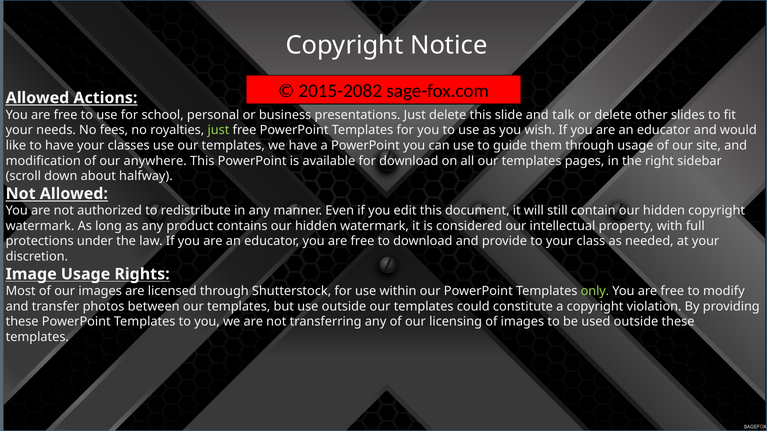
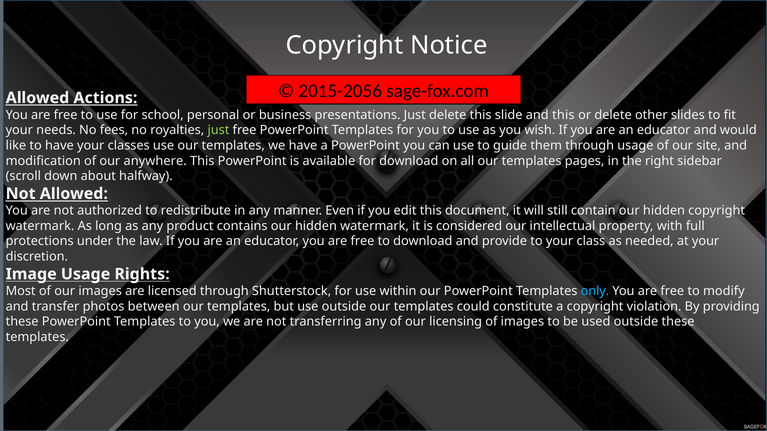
2015-2082: 2015-2082 -> 2015-2056
and talk: talk -> this
only colour: light green -> light blue
